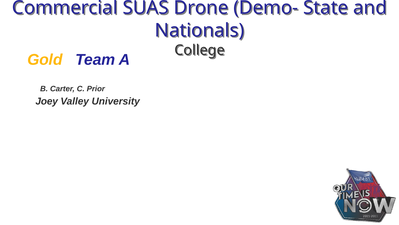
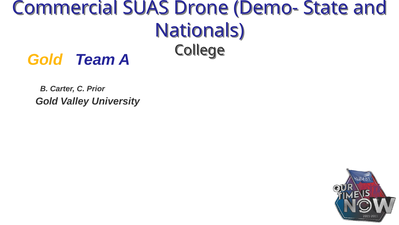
Joey at (47, 101): Joey -> Gold
